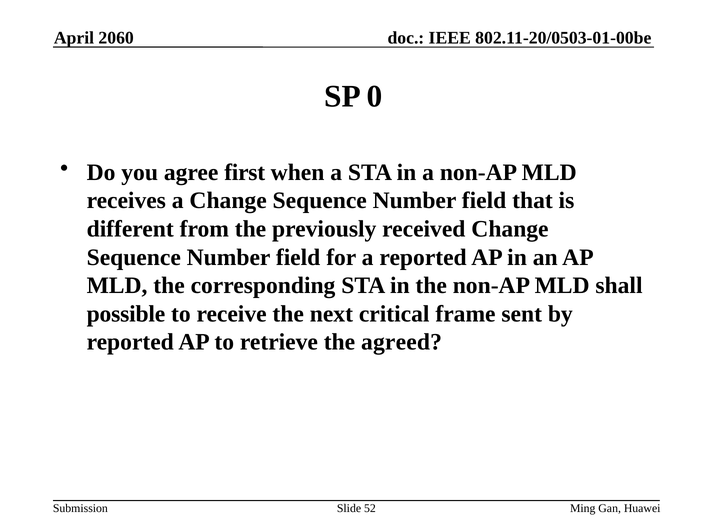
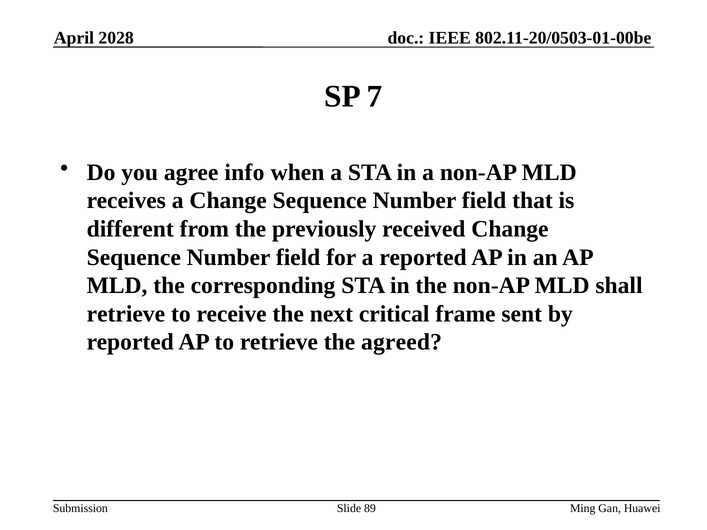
2060: 2060 -> 2028
0: 0 -> 7
first: first -> info
possible at (126, 314): possible -> retrieve
52: 52 -> 89
